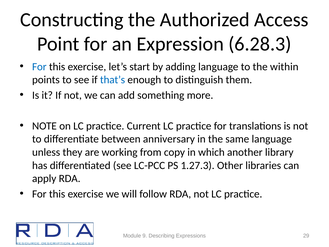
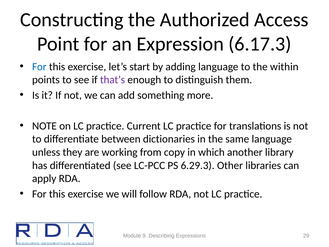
6.28.3: 6.28.3 -> 6.17.3
that’s colour: blue -> purple
anniversary: anniversary -> dictionaries
1.27.3: 1.27.3 -> 6.29.3
